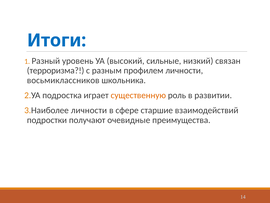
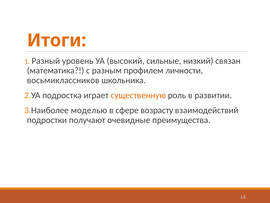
Итоги colour: blue -> orange
терроризма: терроризма -> математика
личности at (89, 110): личности -> моделью
старшие: старшие -> возрасту
